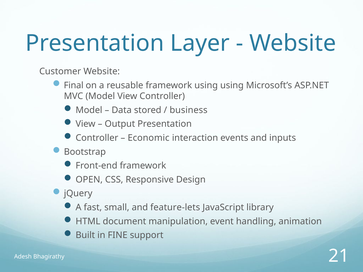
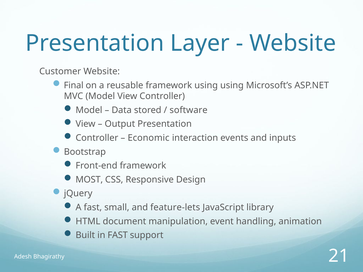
business: business -> software
OPEN: OPEN -> MOST
in FINE: FINE -> FAST
